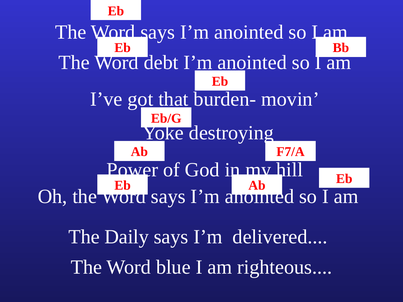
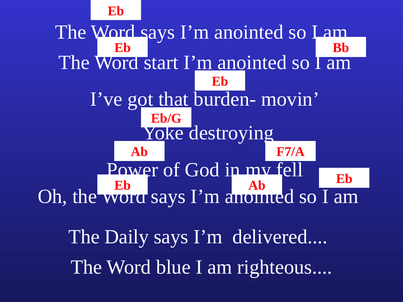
debt: debt -> start
hill: hill -> fell
